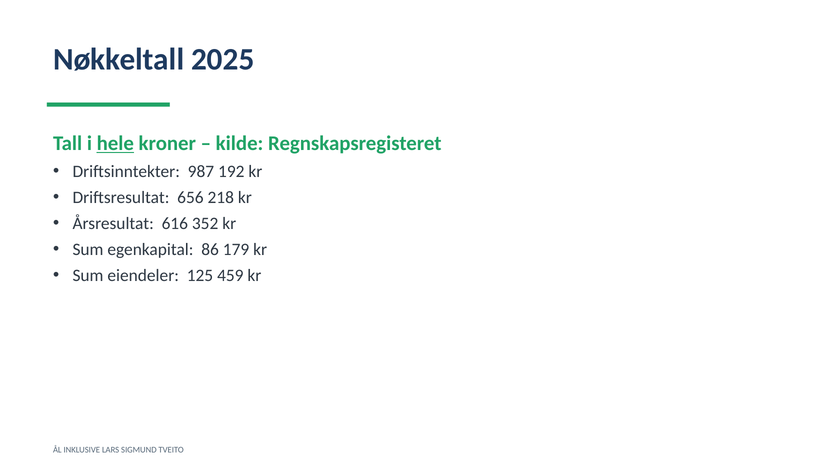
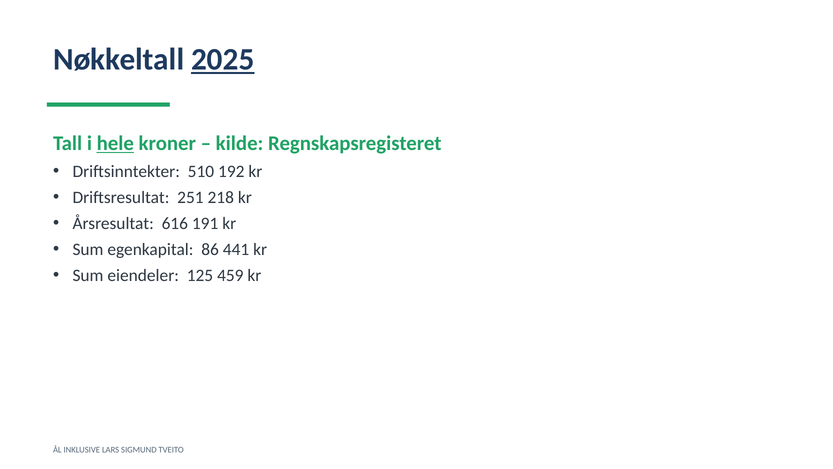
2025 underline: none -> present
987: 987 -> 510
656: 656 -> 251
352: 352 -> 191
179: 179 -> 441
